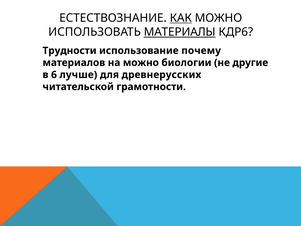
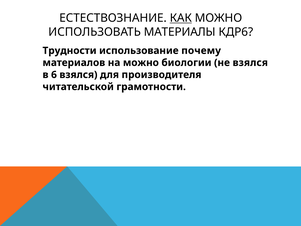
МАТЕРИАЛЫ underline: present -> none
не другие: другие -> взялся
6 лучше: лучше -> взялся
древнерусских: древнерусских -> производителя
